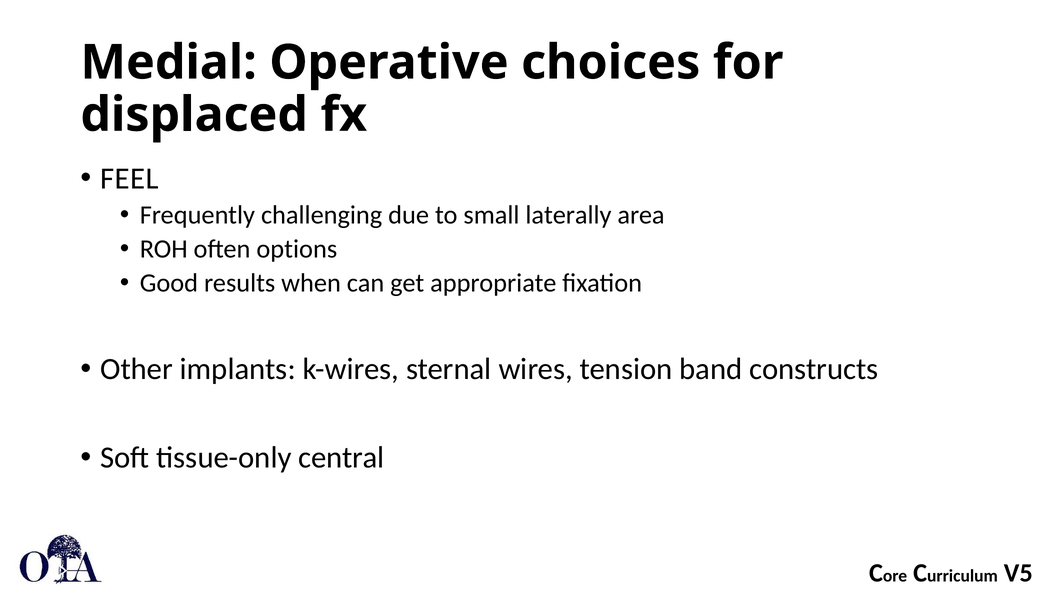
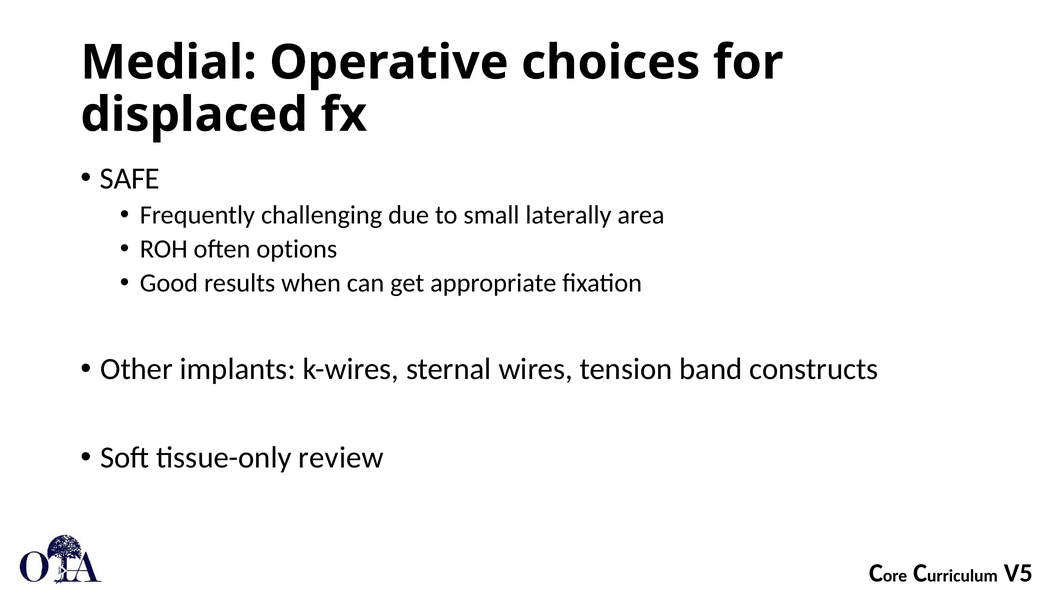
FEEL: FEEL -> SAFE
central: central -> review
